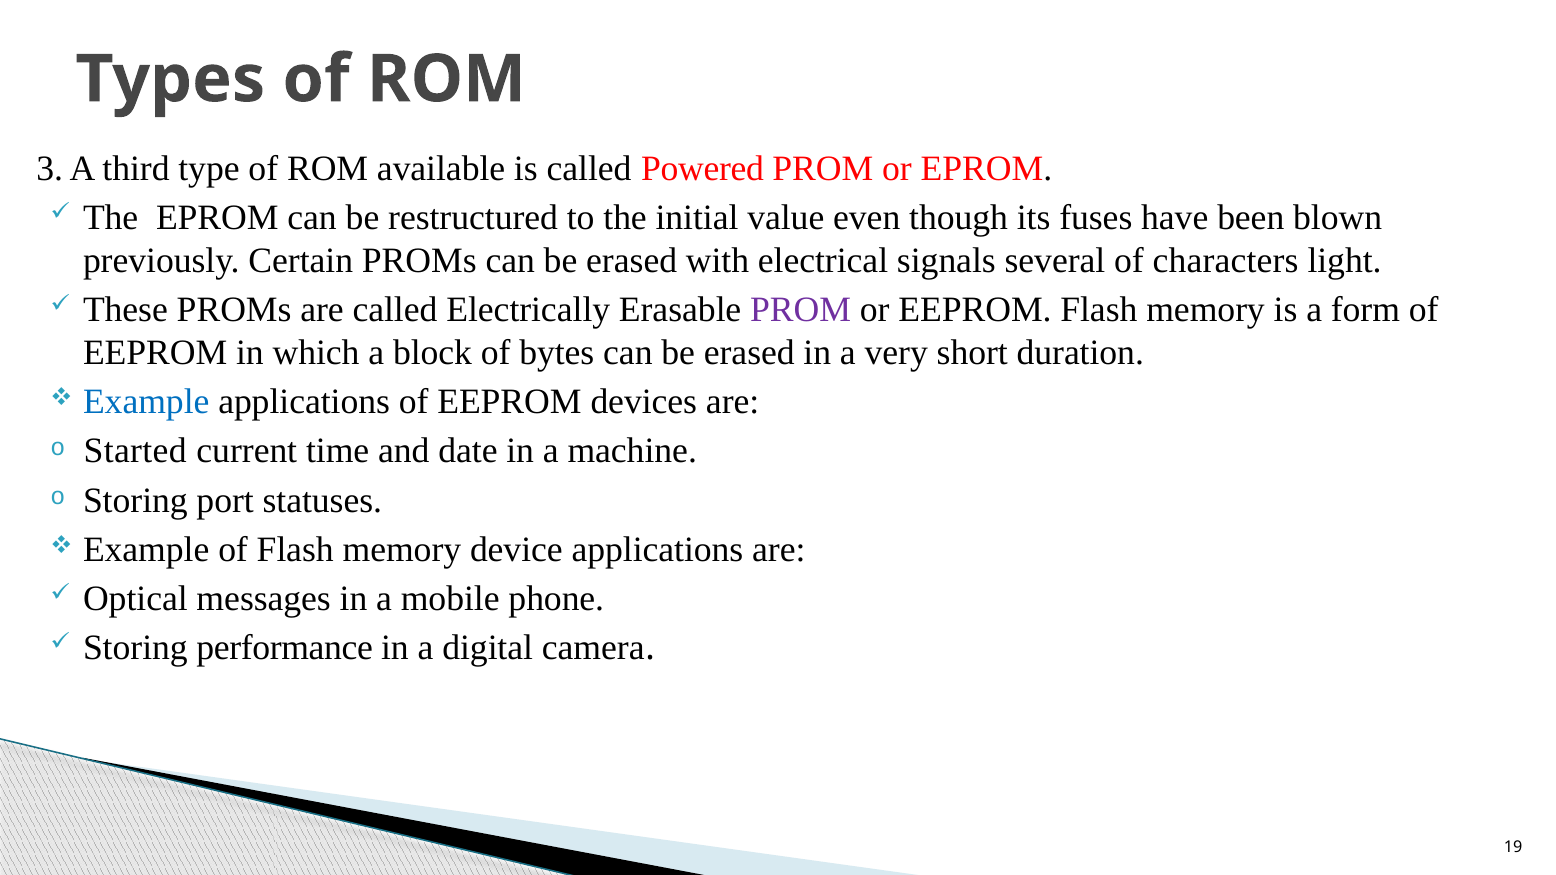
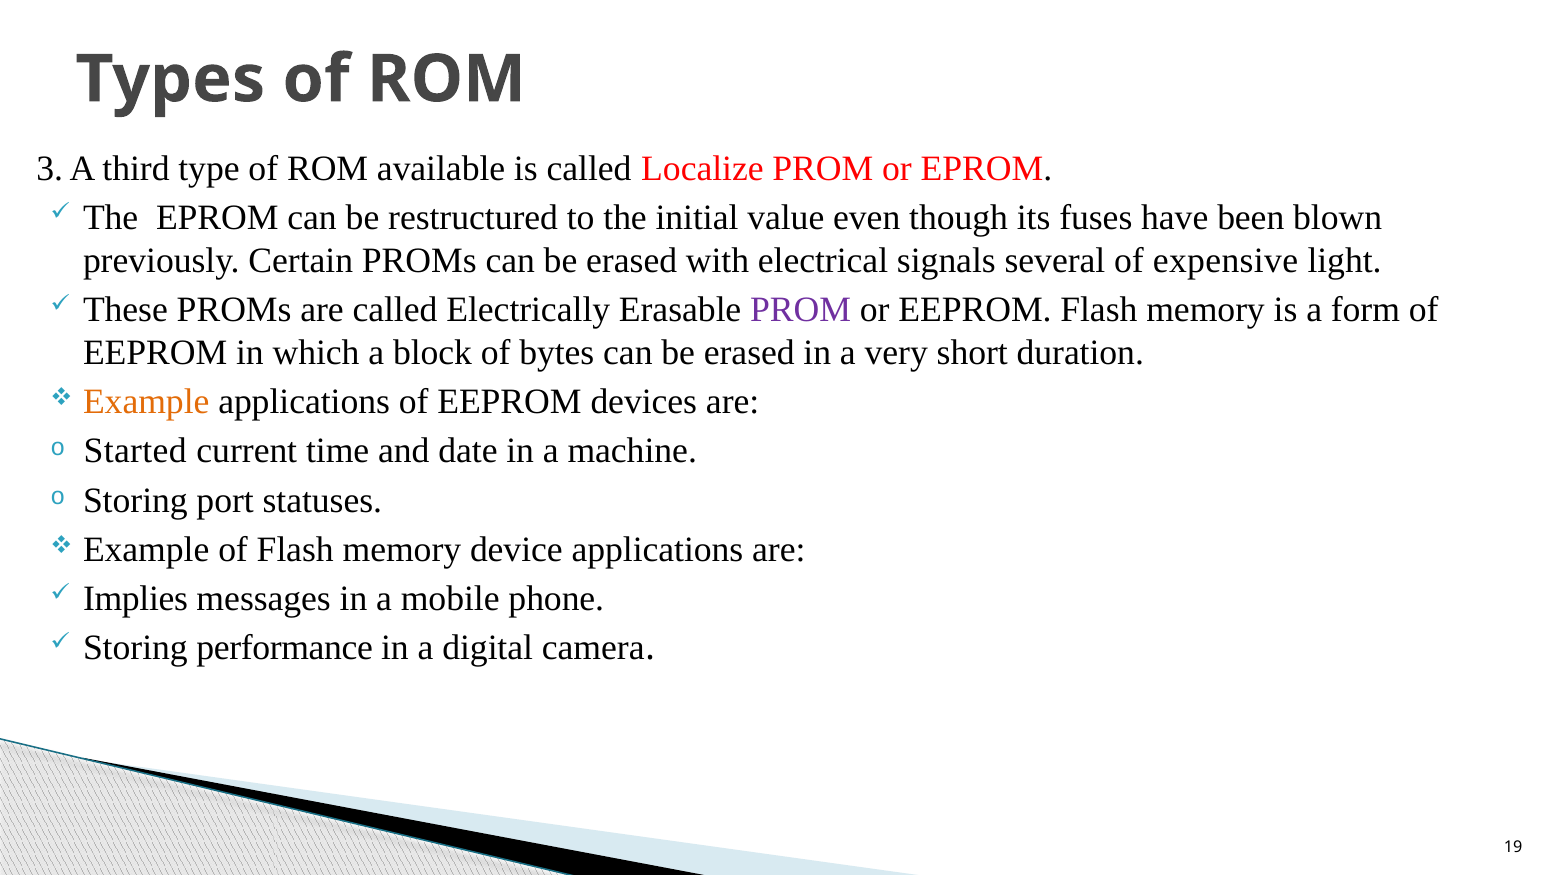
Powered: Powered -> Localize
characters: characters -> expensive
Example at (146, 402) colour: blue -> orange
Optical: Optical -> Implies
